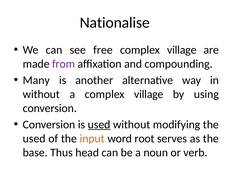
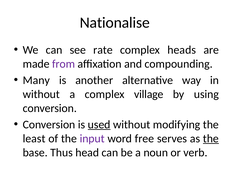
free: free -> rate
village at (182, 50): village -> heads
used at (34, 138): used -> least
input colour: orange -> purple
root: root -> free
the at (211, 138) underline: none -> present
